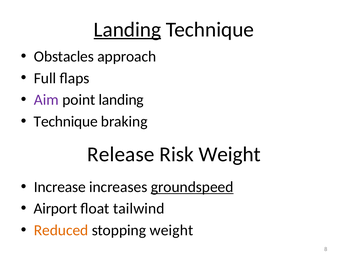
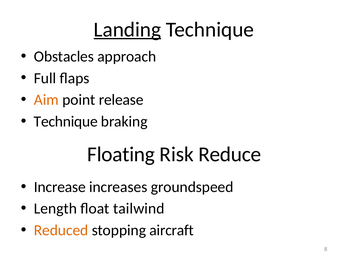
Aim colour: purple -> orange
point landing: landing -> release
Release: Release -> Floating
Risk Weight: Weight -> Reduce
groundspeed underline: present -> none
Airport: Airport -> Length
stopping weight: weight -> aircraft
